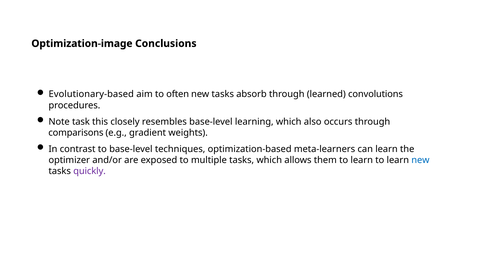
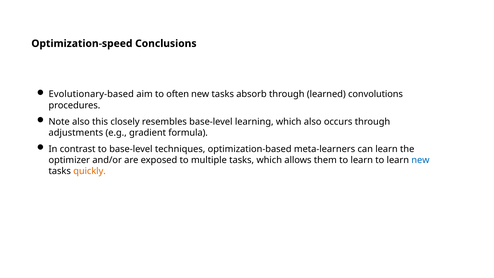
Optimization-image: Optimization-image -> Optimization-speed
Note task: task -> also
comparisons: comparisons -> adjustments
weights: weights -> formula
quickly colour: purple -> orange
